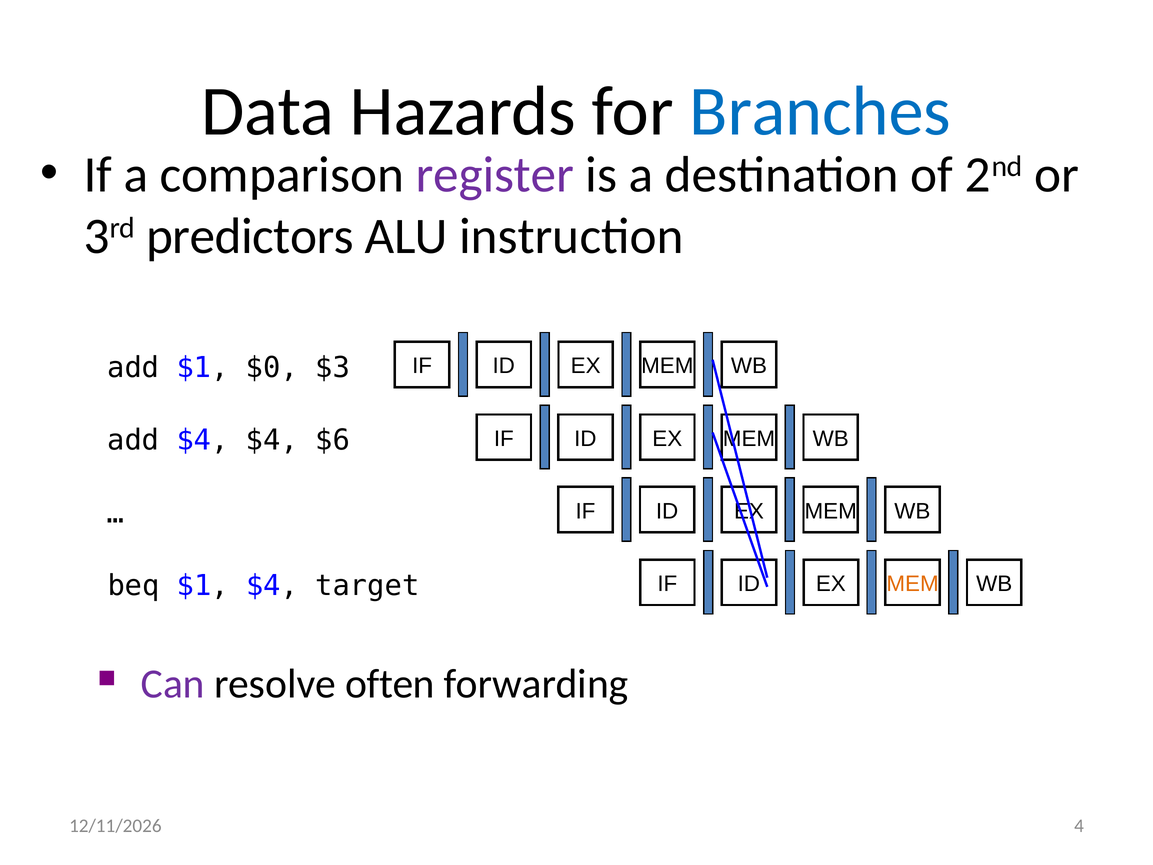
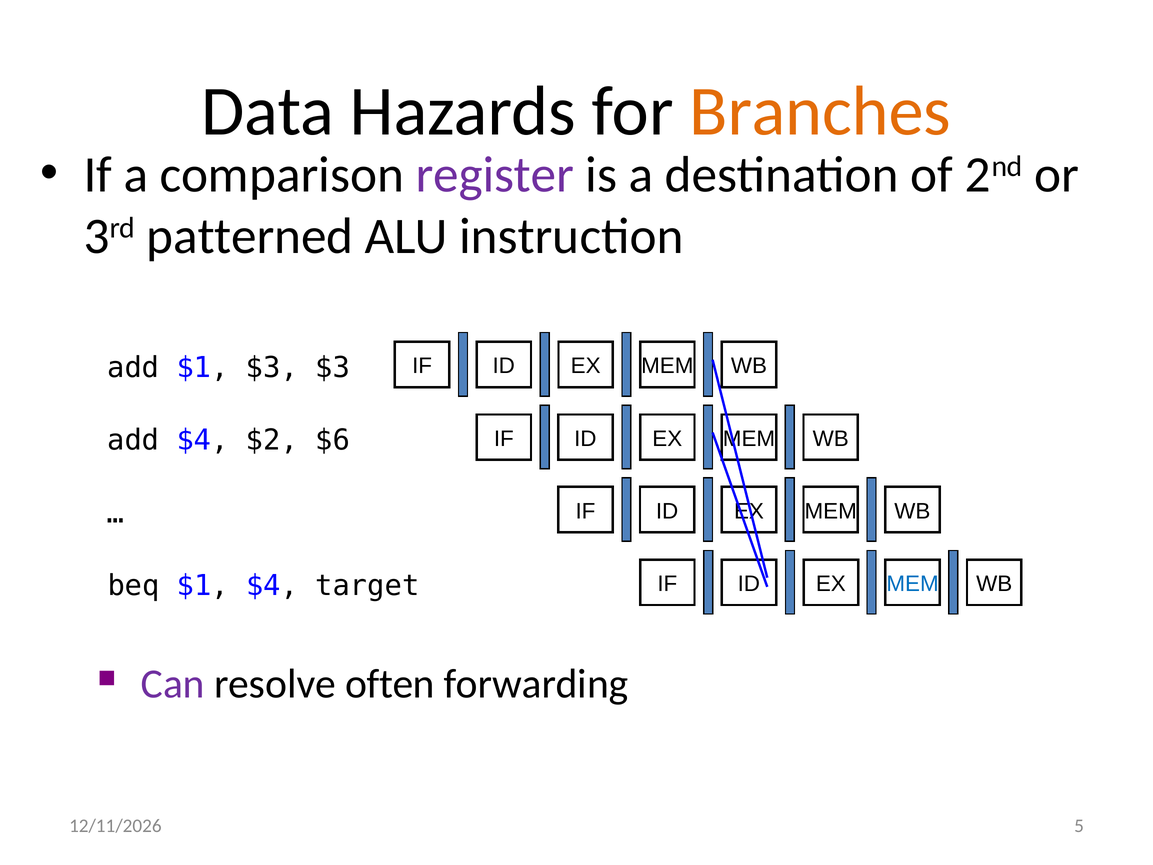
Branches colour: blue -> orange
predictors: predictors -> patterned
$1 $0: $0 -> $3
$4 $4: $4 -> $2
MEM at (913, 584) colour: orange -> blue
4: 4 -> 5
